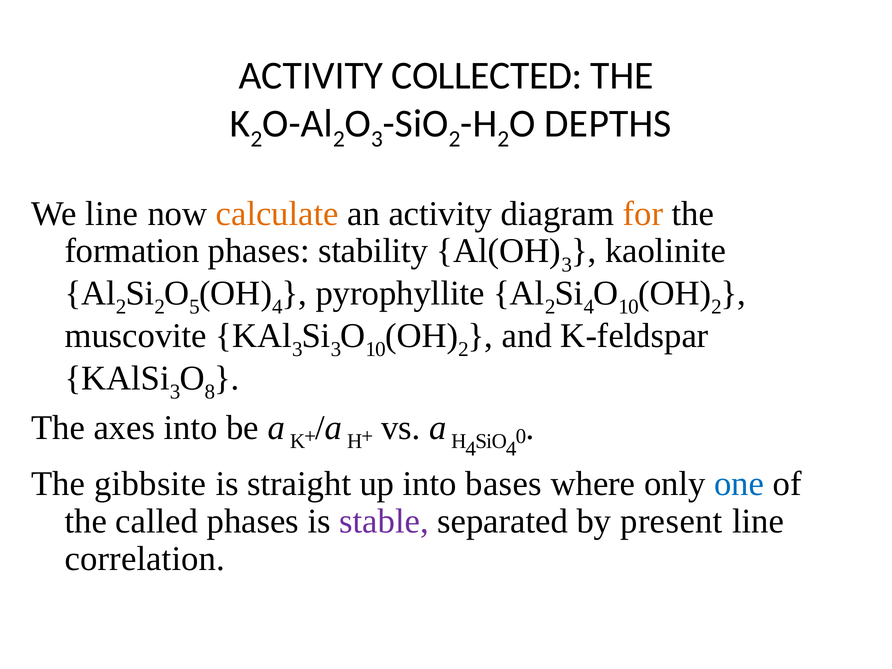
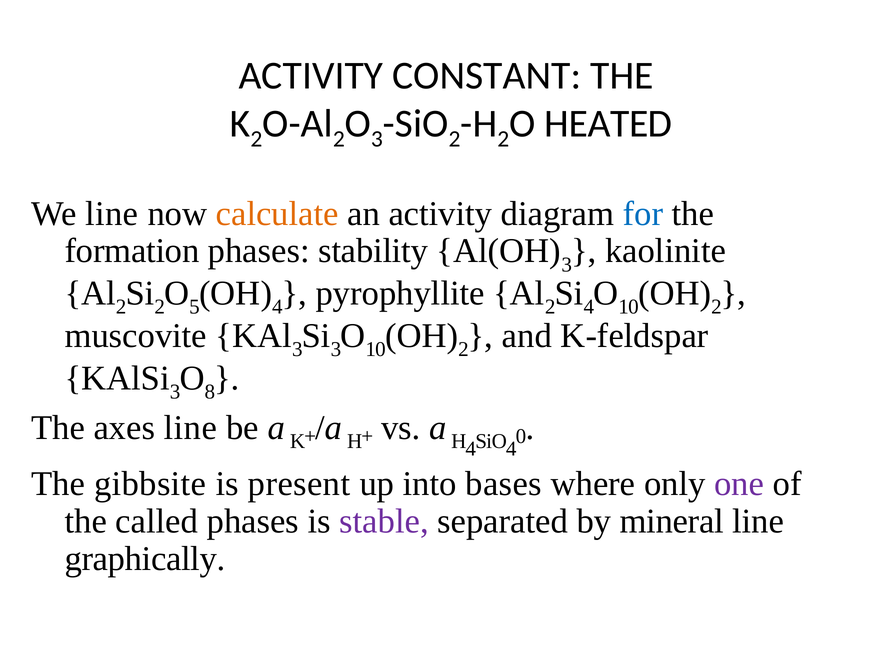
COLLECTED: COLLECTED -> CONSTANT
DEPTHS: DEPTHS -> HEATED
for colour: orange -> blue
axes into: into -> line
straight: straight -> present
one colour: blue -> purple
present: present -> mineral
correlation: correlation -> graphically
